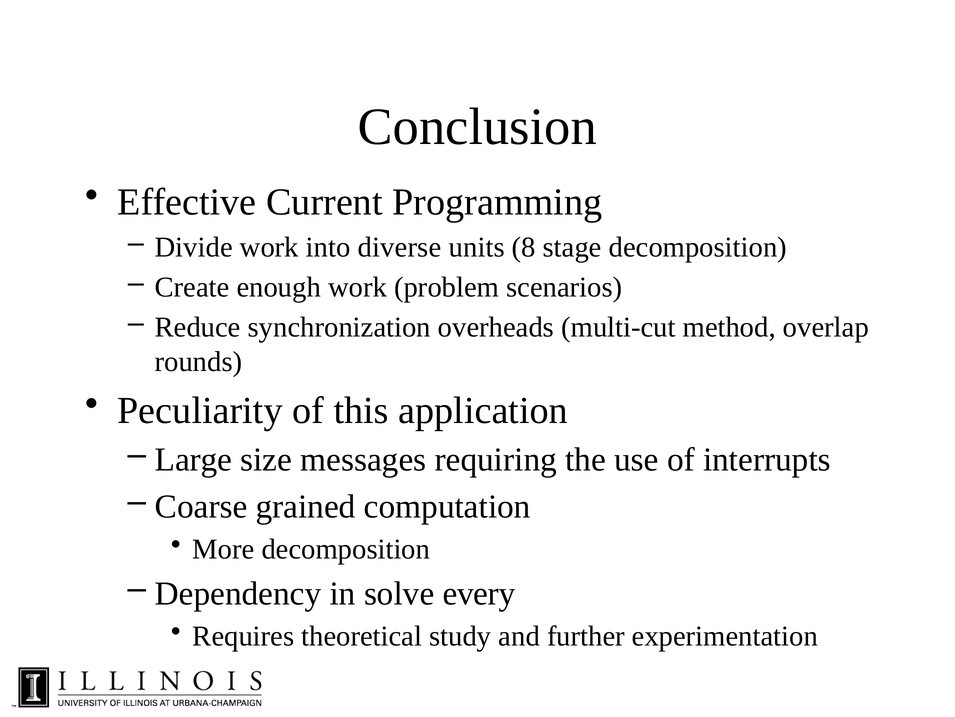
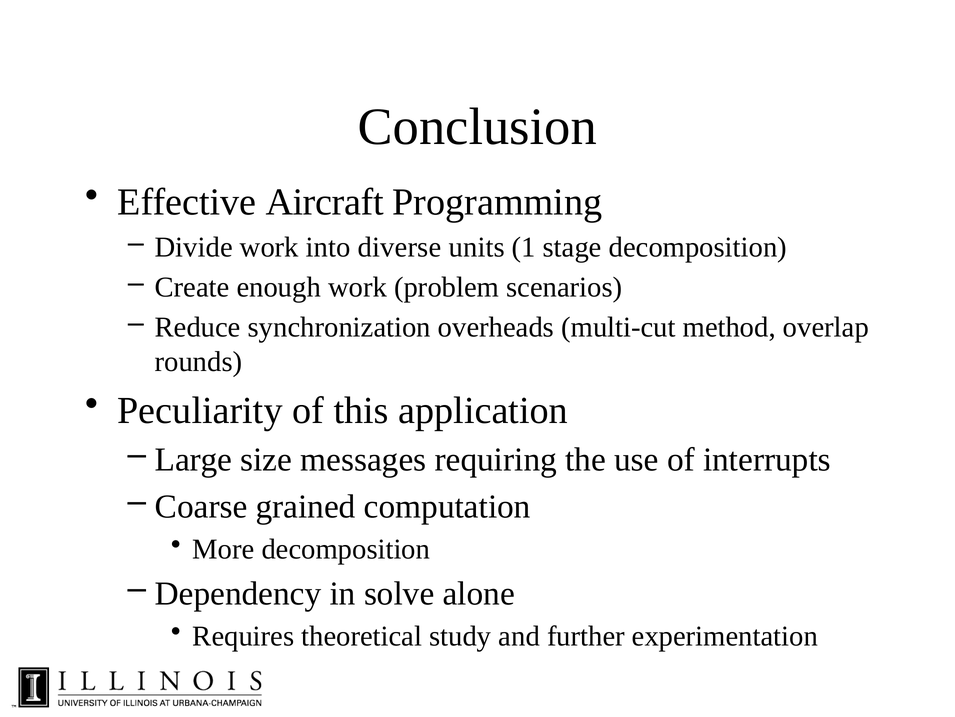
Current: Current -> Aircraft
8: 8 -> 1
every: every -> alone
